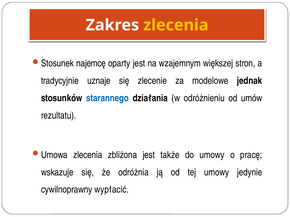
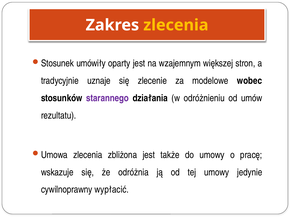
najemcę: najemcę -> umówiły
jednak: jednak -> wobec
starannego colour: blue -> purple
